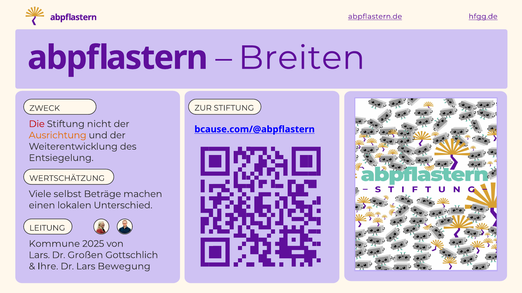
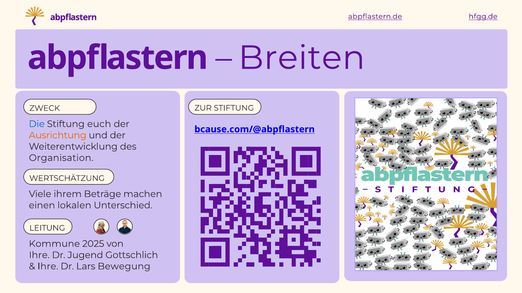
Die colour: red -> blue
nicht: nicht -> euch
Entsiegelung: Entsiegelung -> Organisation
selbst: selbst -> ihrem
Lars at (39, 256): Lars -> Ihre
Großen: Großen -> Jugend
